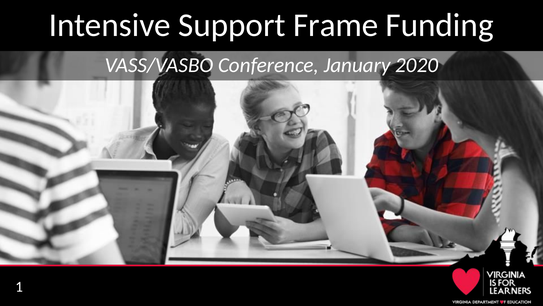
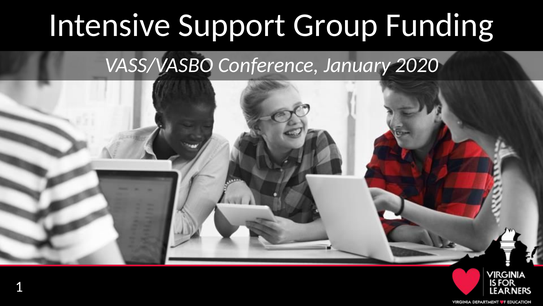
Frame: Frame -> Group
